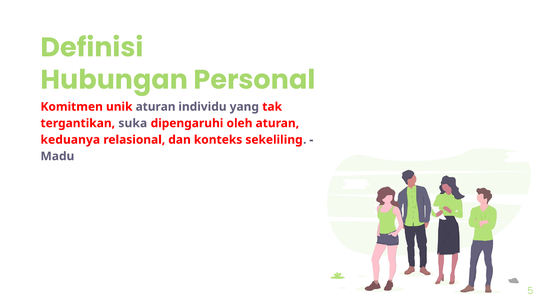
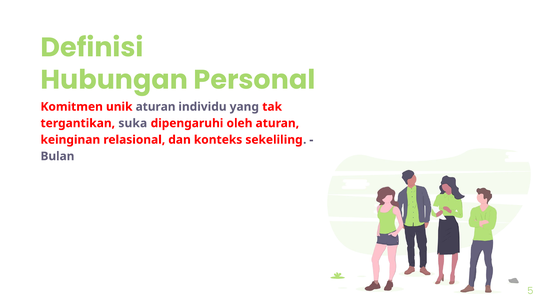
keduanya: keduanya -> keinginan
Madu: Madu -> Bulan
